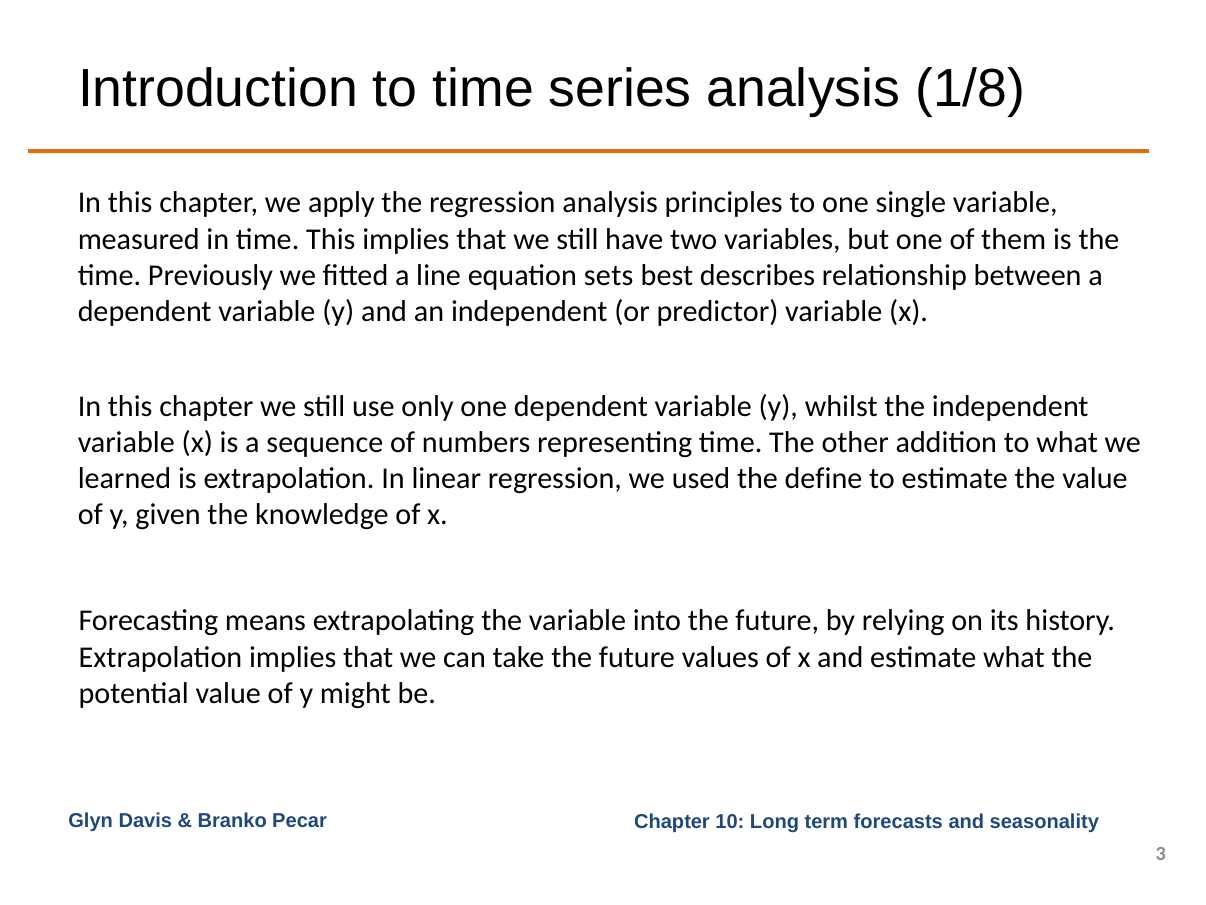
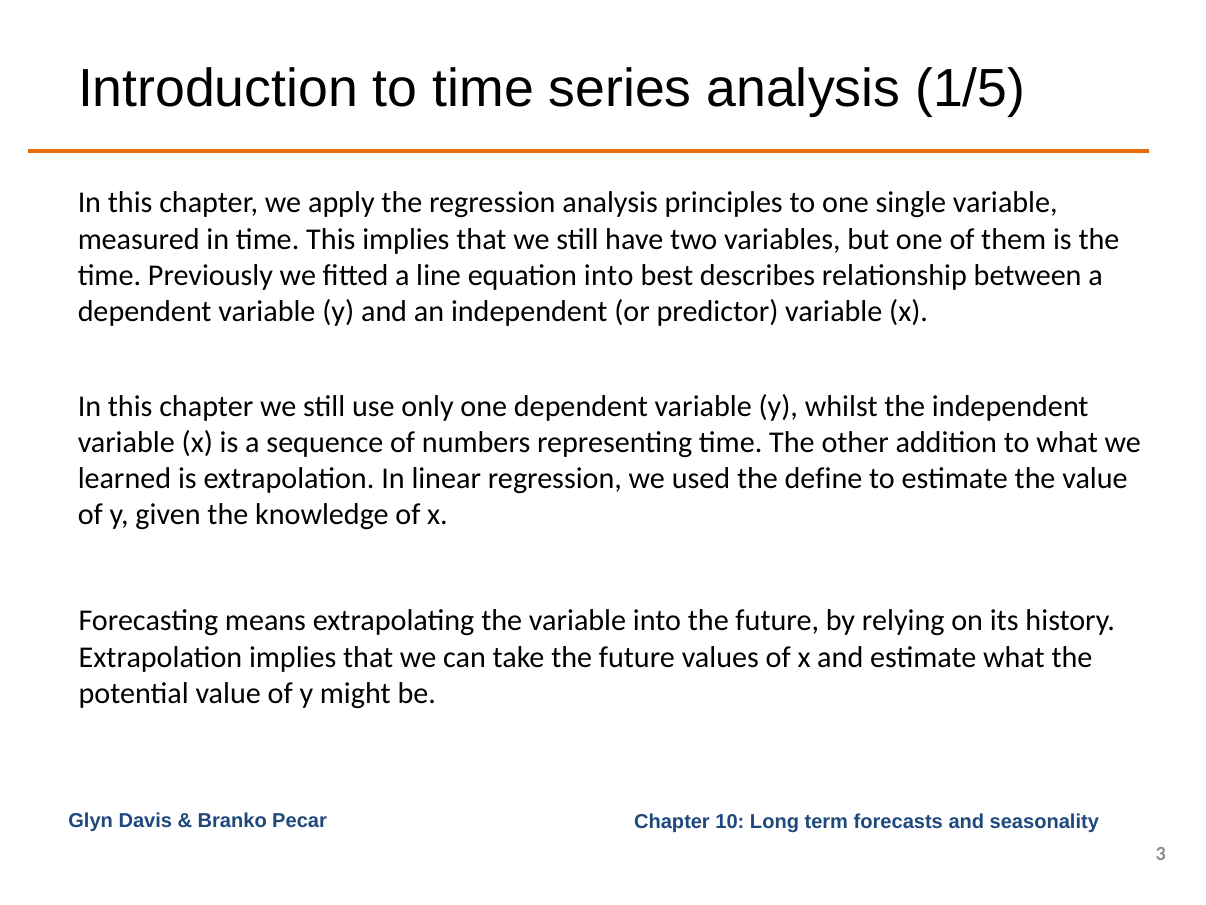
1/8: 1/8 -> 1/5
equation sets: sets -> into
